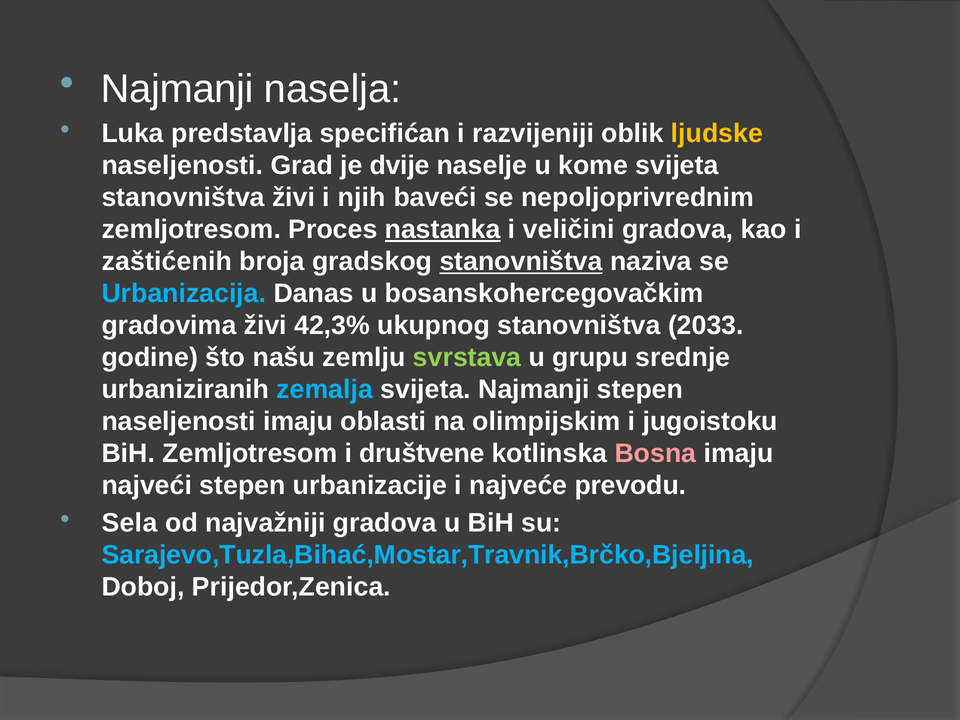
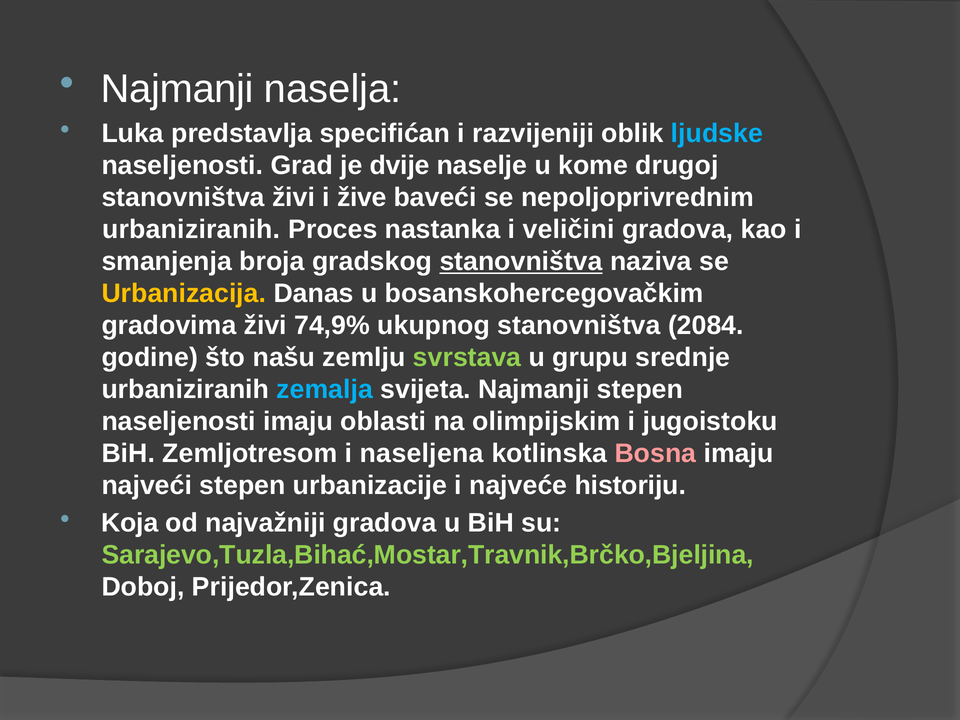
ljudske colour: yellow -> light blue
kome svijeta: svijeta -> drugoj
njih: njih -> žive
zemljotresom at (191, 230): zemljotresom -> urbaniziranih
nastanka underline: present -> none
zaštićenih: zaštićenih -> smanjenja
Urbanizacija colour: light blue -> yellow
42,3%: 42,3% -> 74,9%
2033: 2033 -> 2084
društvene: društvene -> naseljena
prevodu: prevodu -> historiju
Sela: Sela -> Koja
Sarajevo,Tuzla,Bihać,Mostar,Travnik,Brčko,Bjeljina colour: light blue -> light green
